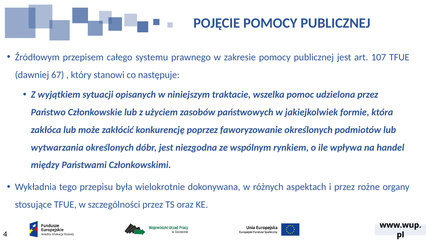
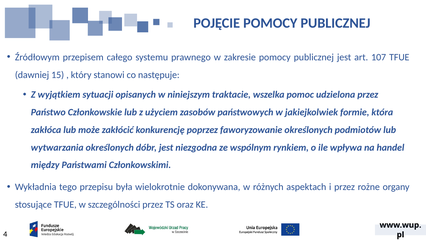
67: 67 -> 15
